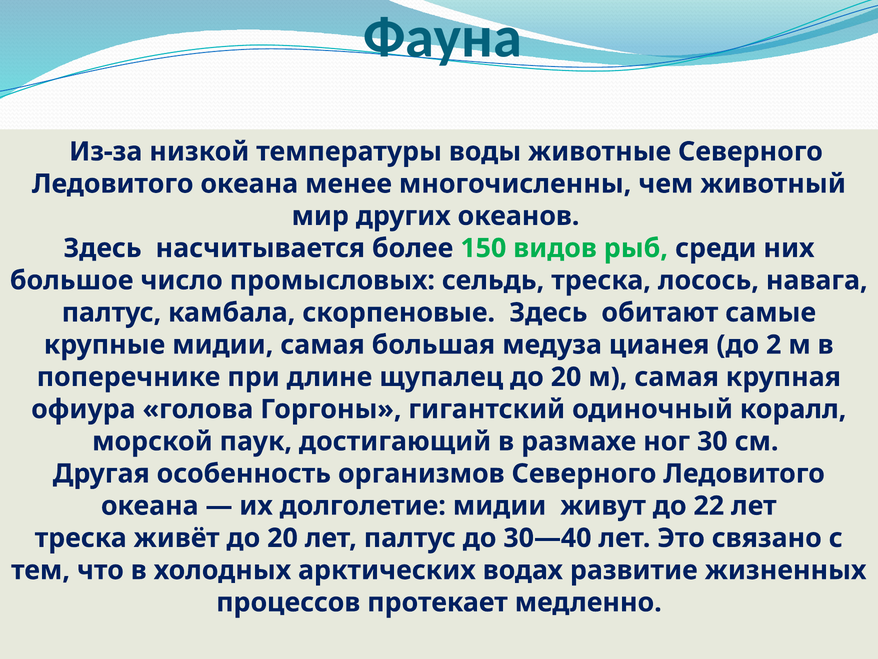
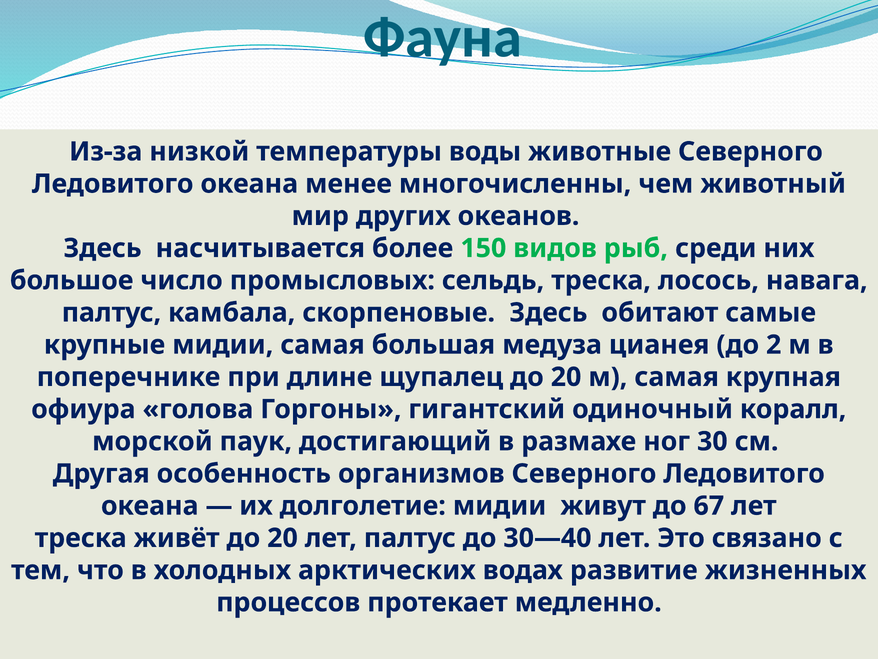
22: 22 -> 67
